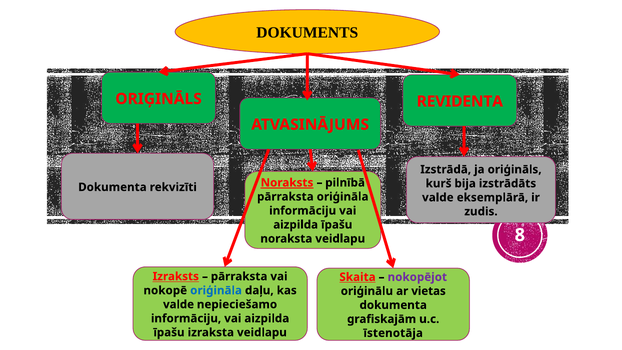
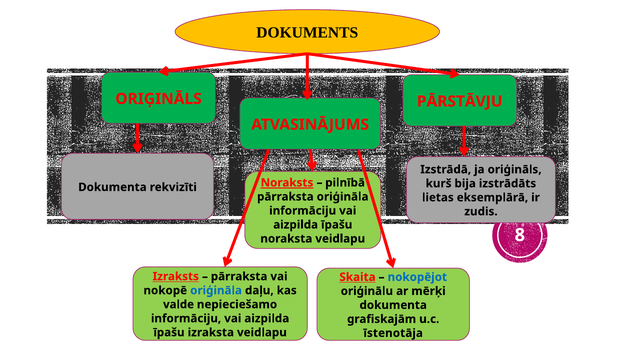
REVIDENTA: REVIDENTA -> PĀRSTĀVJU
valde at (438, 197): valde -> lietas
nokopējot colour: purple -> blue
vietas: vietas -> mērķi
